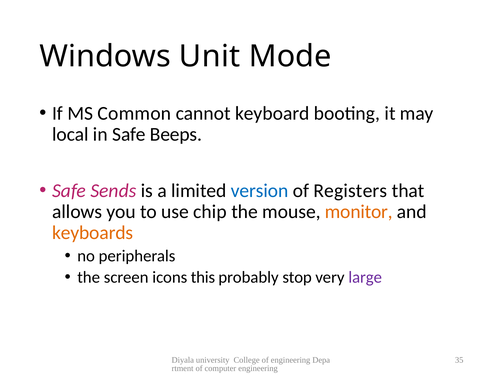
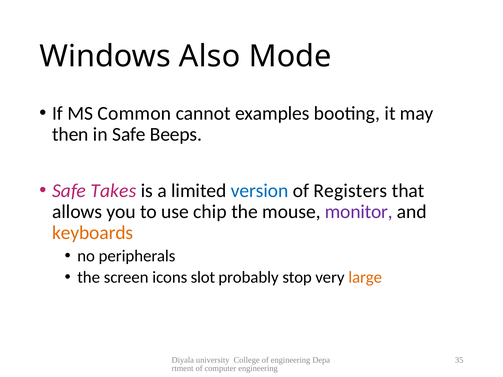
Unit: Unit -> Also
keyboard: keyboard -> examples
local: local -> then
Sends: Sends -> Takes
monitor colour: orange -> purple
this: this -> slot
large colour: purple -> orange
